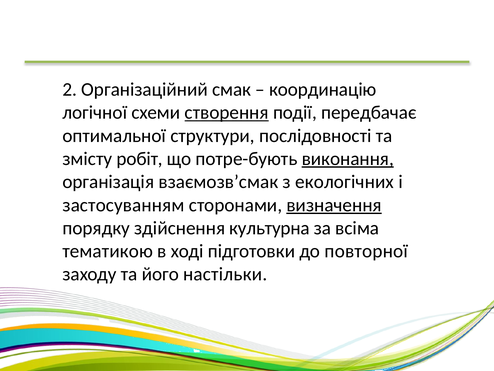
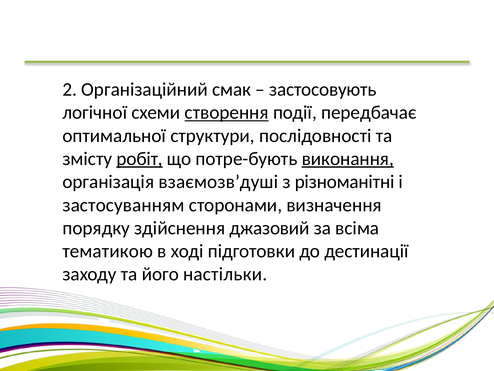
координацію: координацію -> застосовують
робіт underline: none -> present
взаємозв’смак: взаємозв’смак -> взаємозв’душі
екологічних: екологічних -> різноманітні
визначення underline: present -> none
культурна: культурна -> джазовий
повторної: повторної -> дестинації
